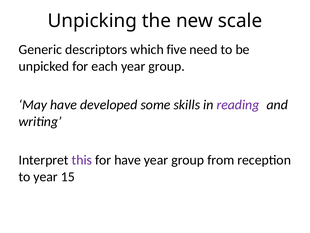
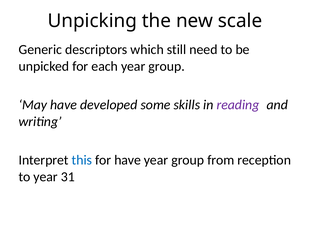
five: five -> still
this colour: purple -> blue
15: 15 -> 31
